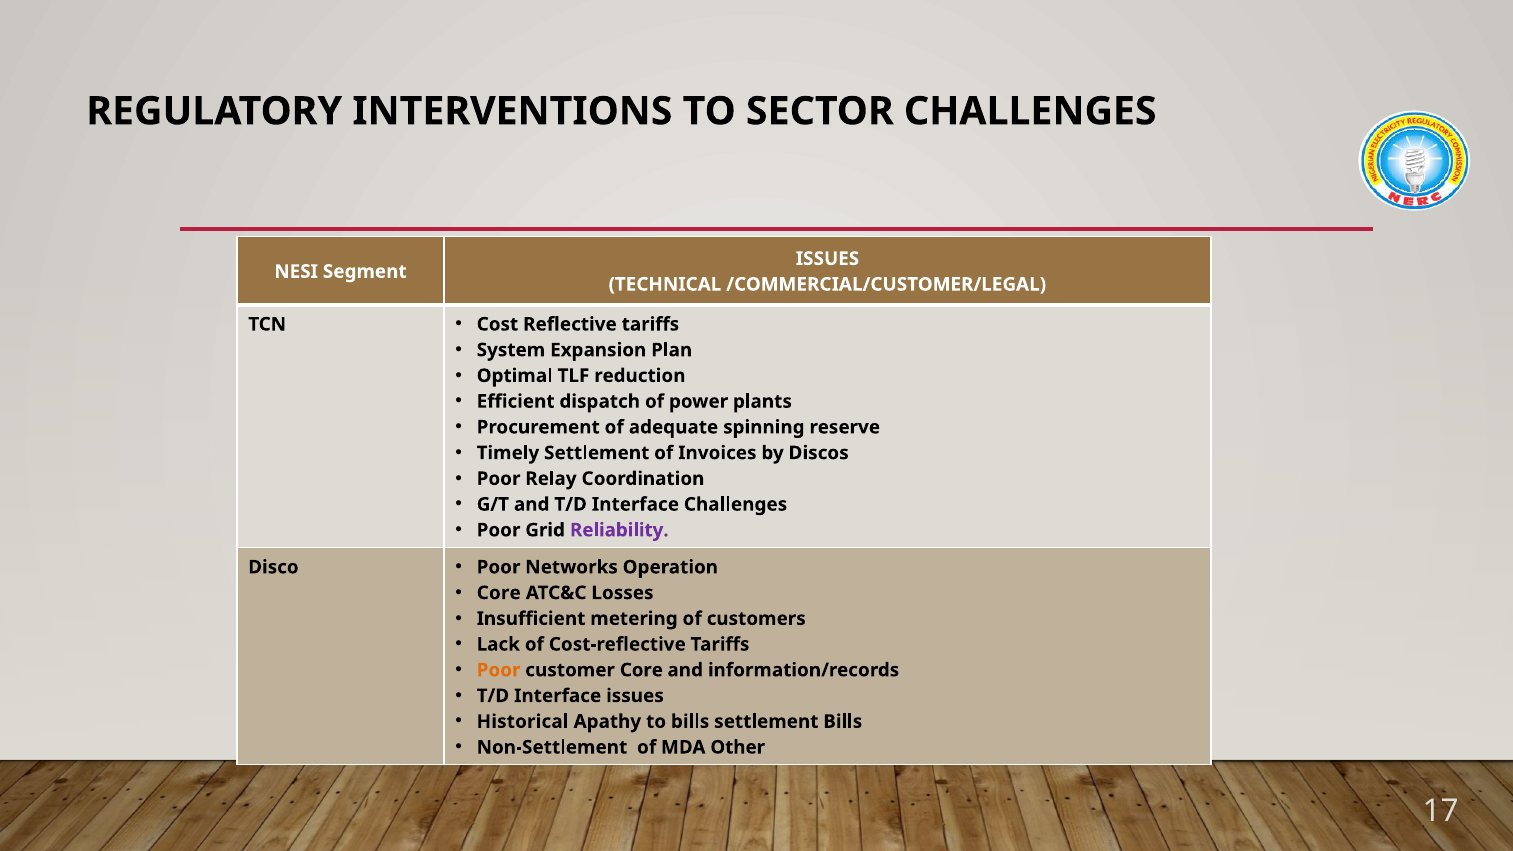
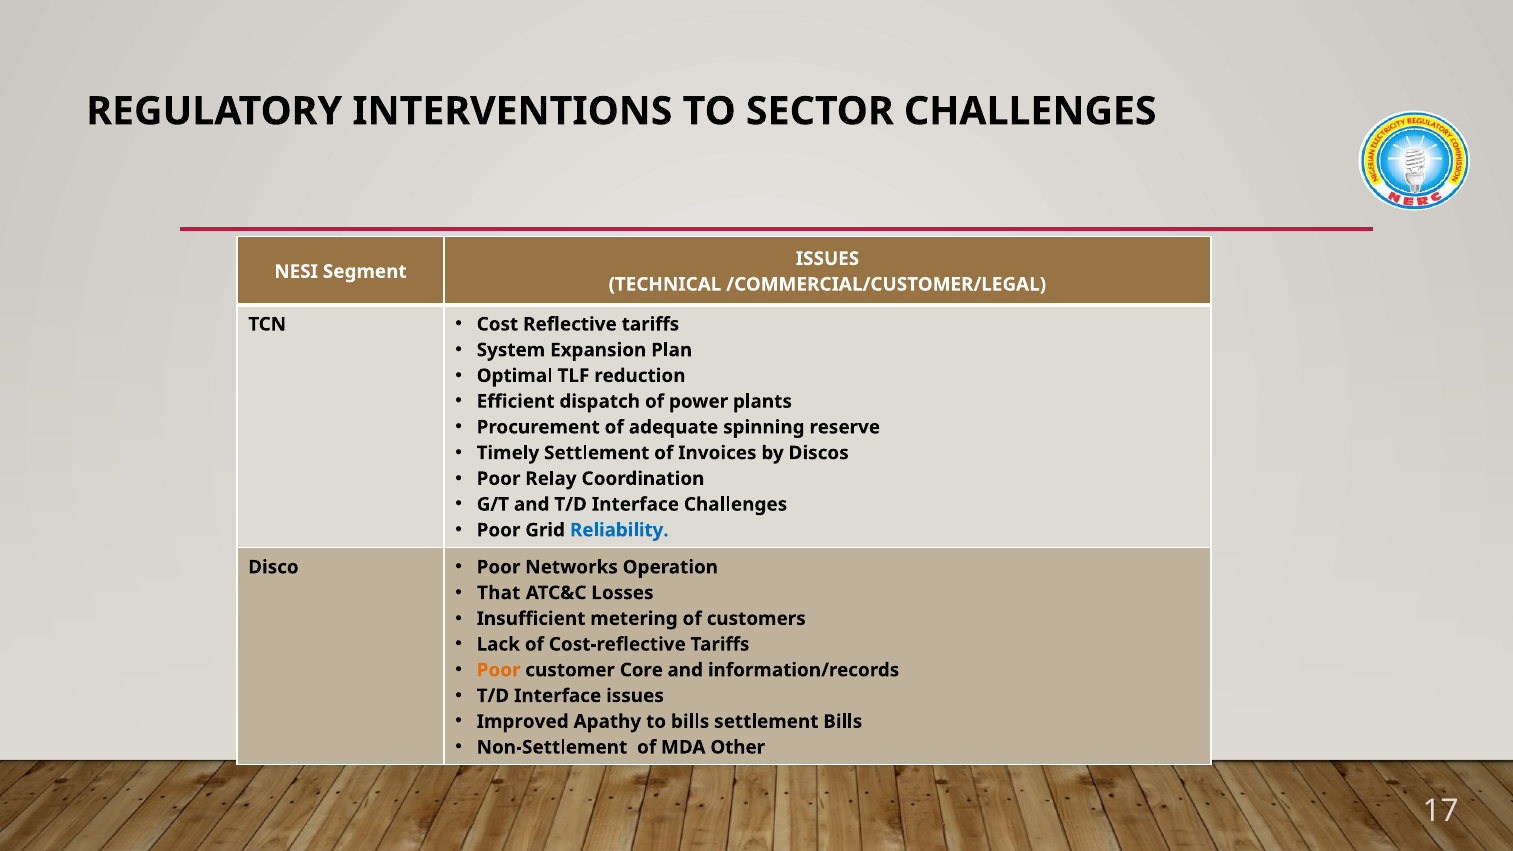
Reliability colour: purple -> blue
Core at (499, 593): Core -> That
Historical: Historical -> Improved
